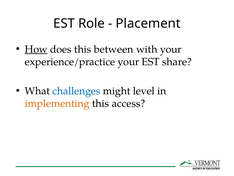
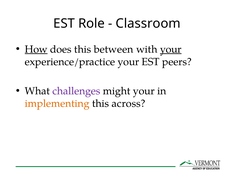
Placement: Placement -> Classroom
your at (171, 49) underline: none -> present
share: share -> peers
challenges colour: blue -> purple
might level: level -> your
access: access -> across
